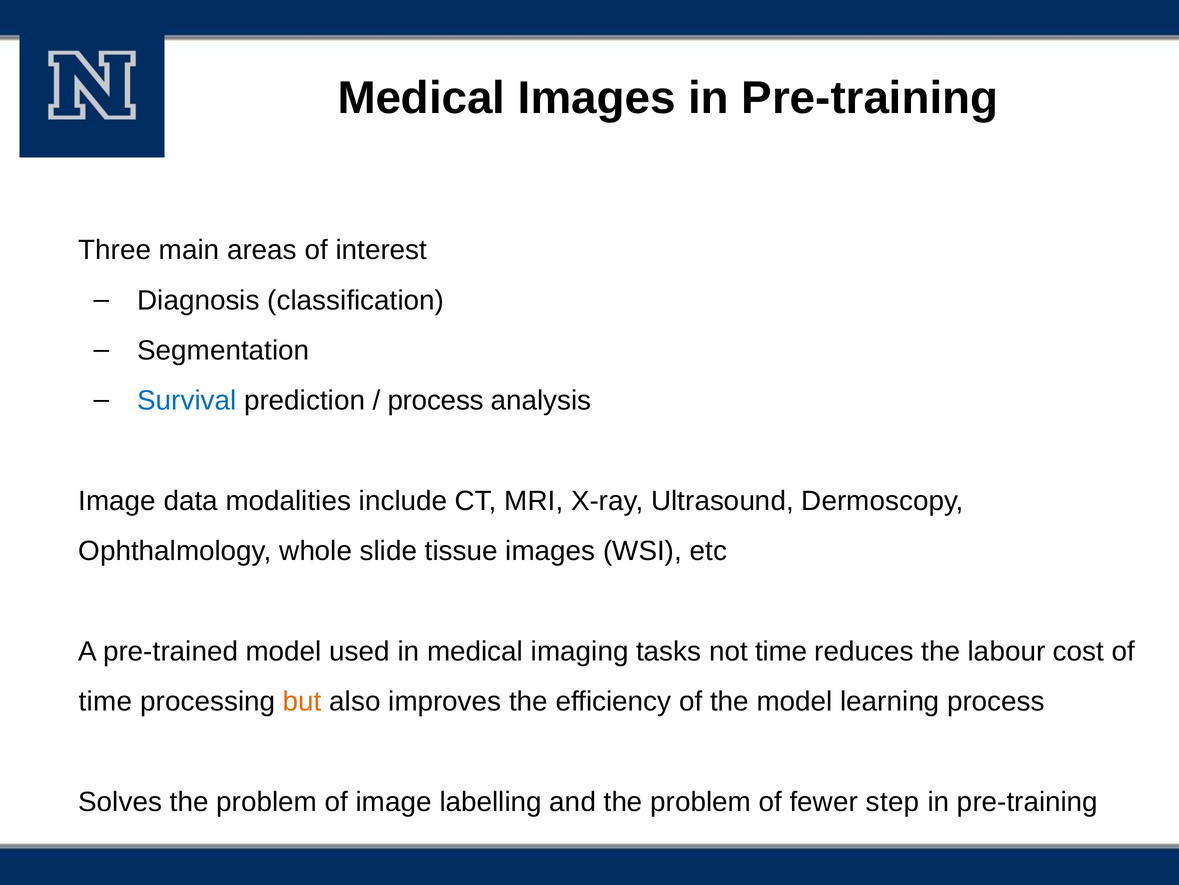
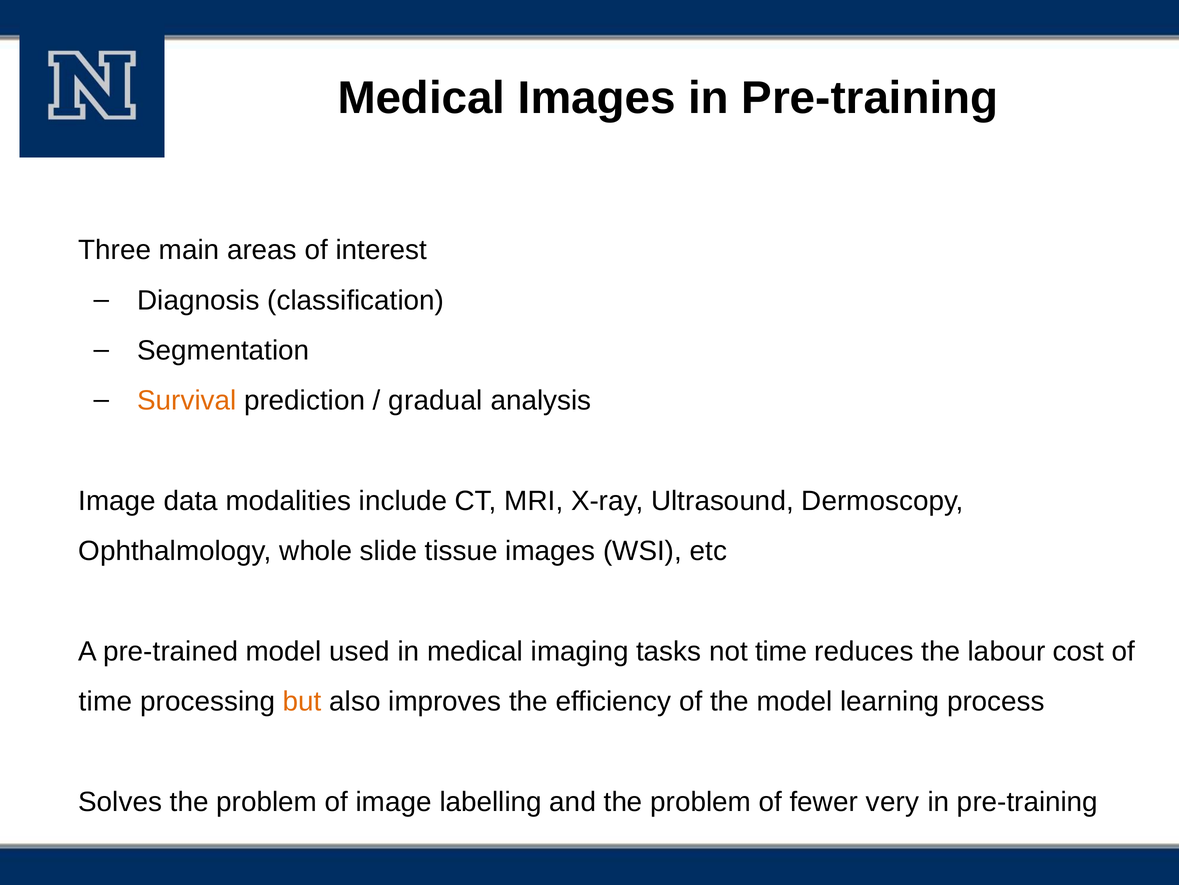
Survival colour: blue -> orange
process at (436, 400): process -> gradual
step: step -> very
